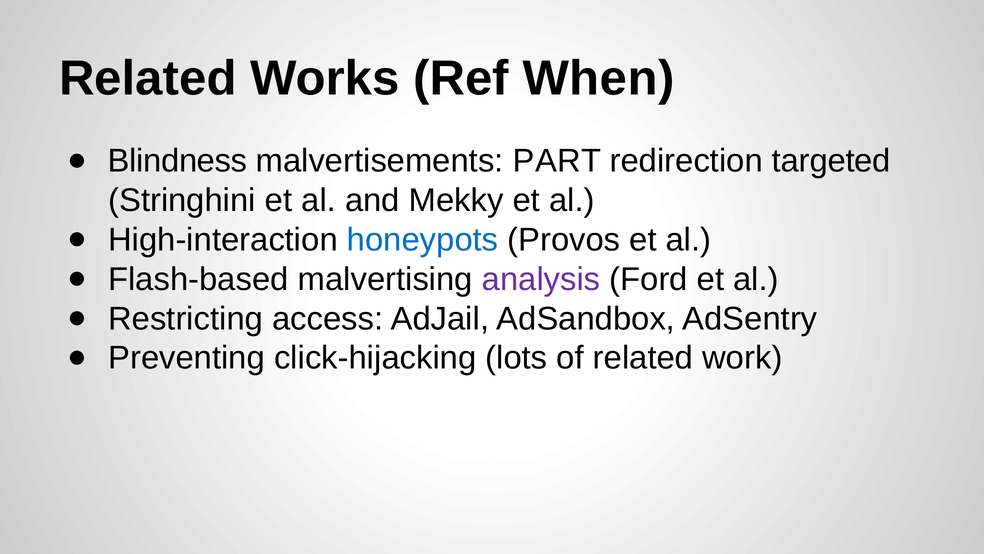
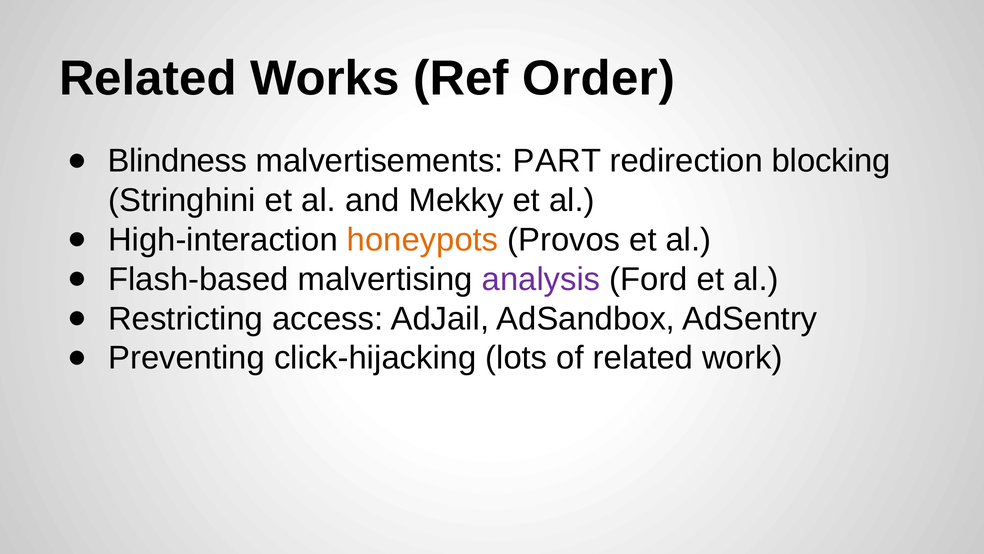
When: When -> Order
targeted: targeted -> blocking
honeypots colour: blue -> orange
